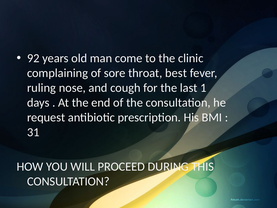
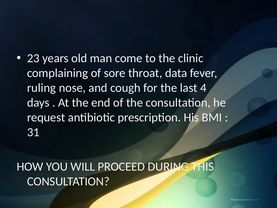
92: 92 -> 23
best: best -> data
1: 1 -> 4
